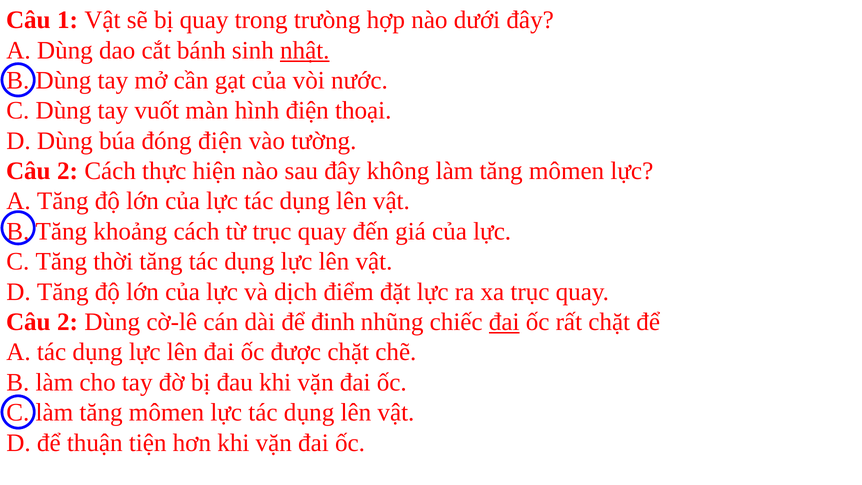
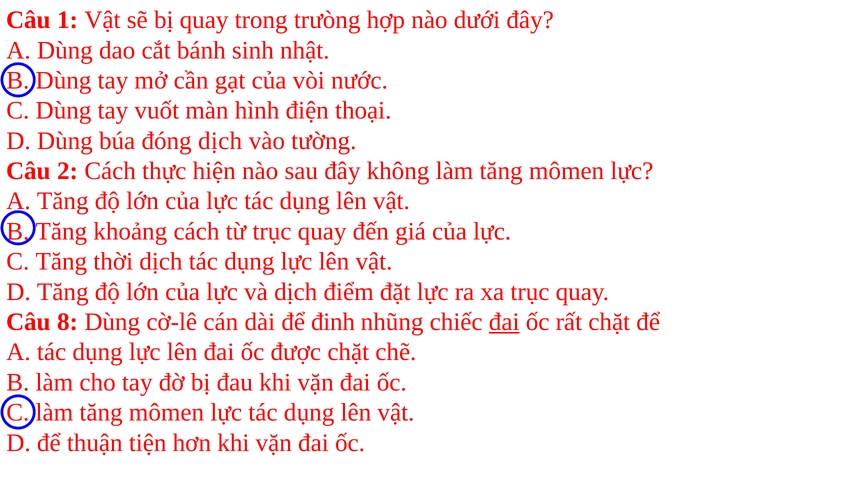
nhật underline: present -> none
đóng điện: điện -> dịch
thời tăng: tăng -> dịch
2 at (68, 322): 2 -> 8
